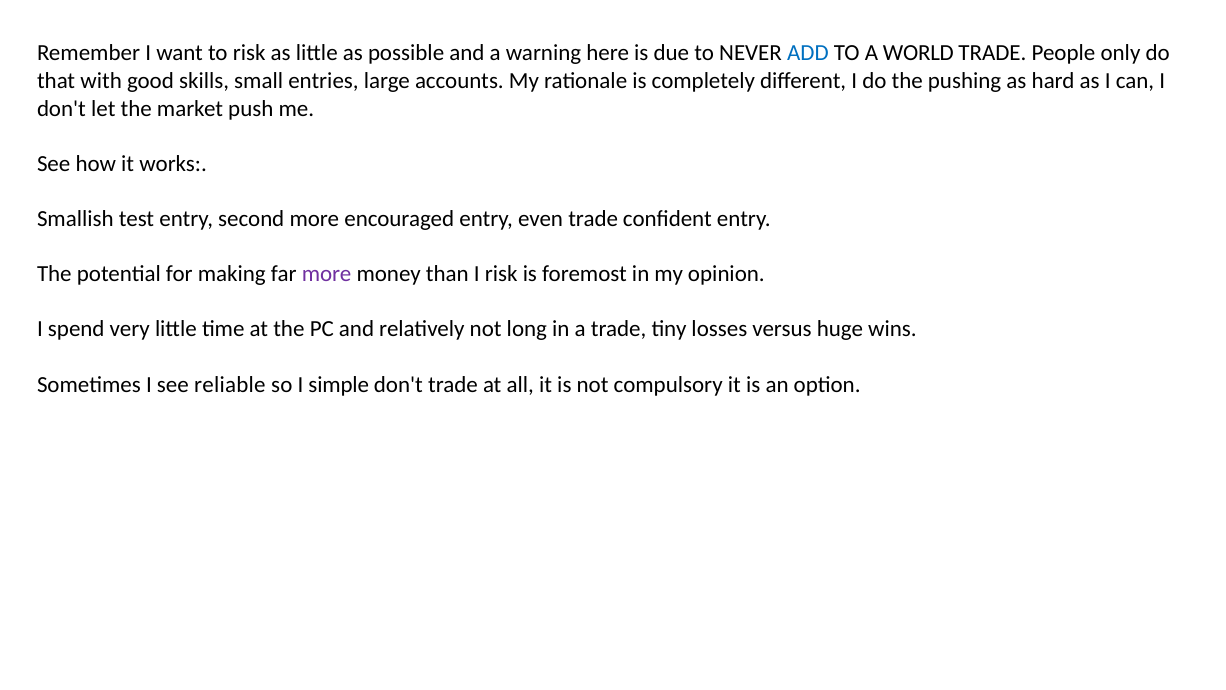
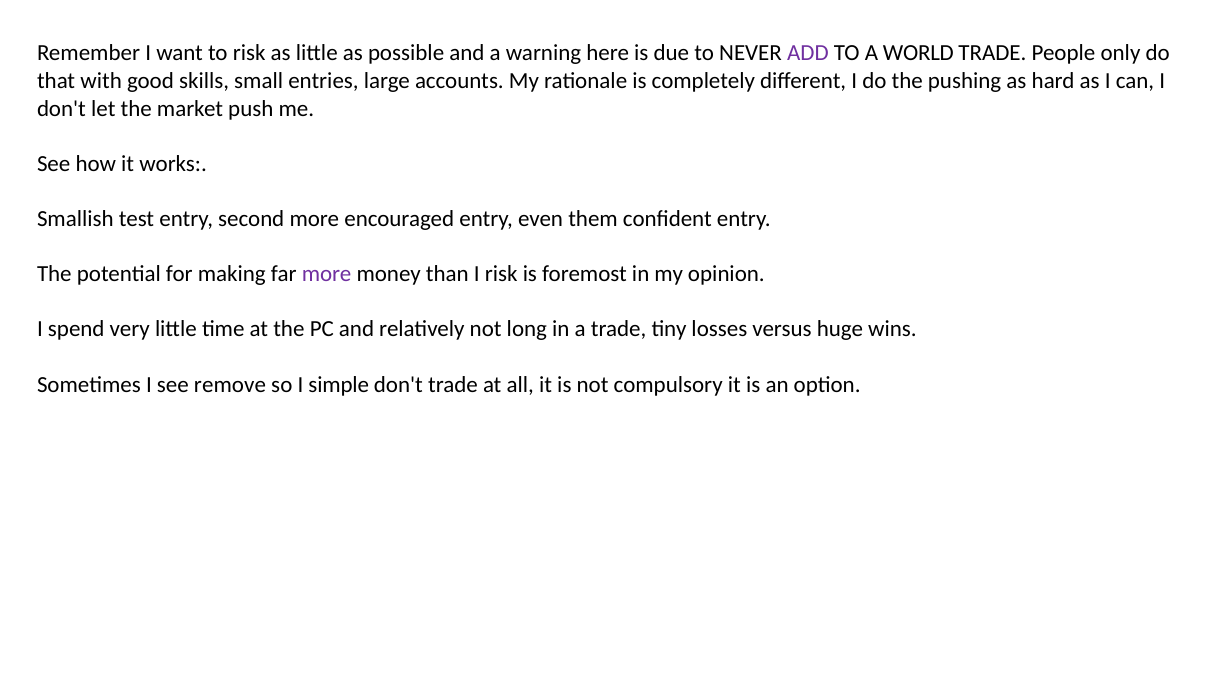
ADD colour: blue -> purple
even trade: trade -> them
reliable: reliable -> remove
